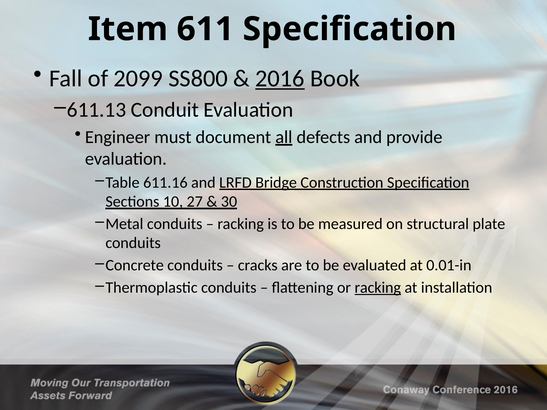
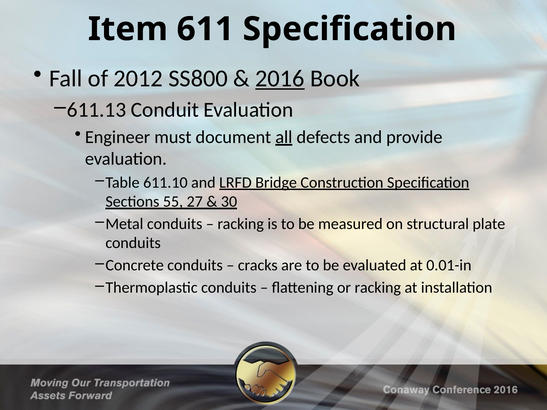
2099: 2099 -> 2012
611.16: 611.16 -> 611.10
10: 10 -> 55
racking at (378, 288) underline: present -> none
